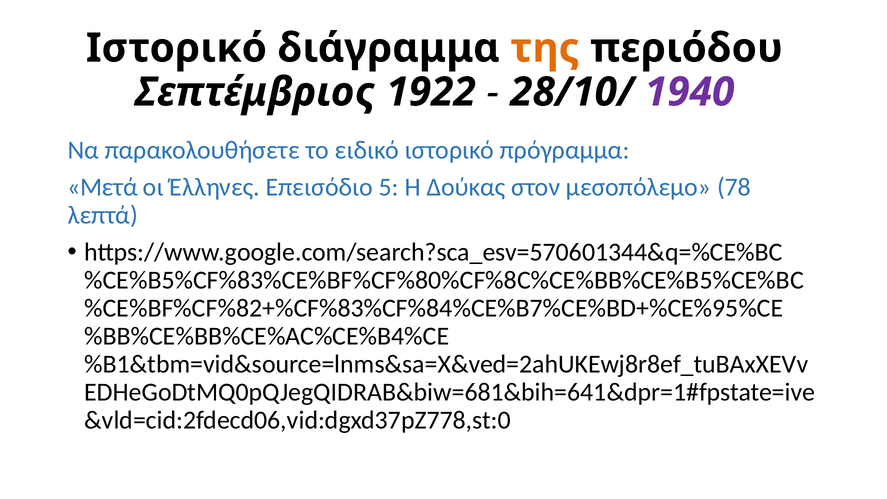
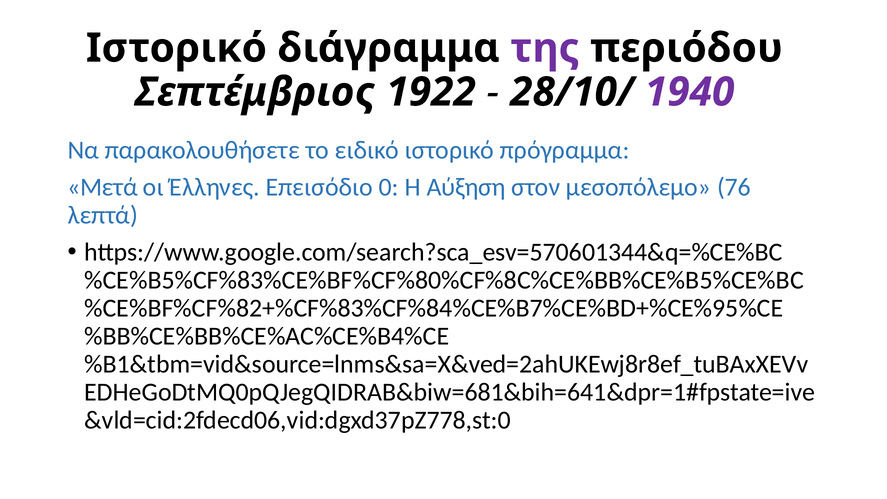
της colour: orange -> purple
5: 5 -> 0
Δούκας: Δούκας -> Αύξηση
78: 78 -> 76
